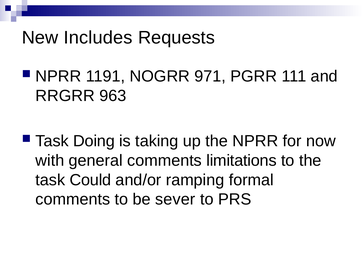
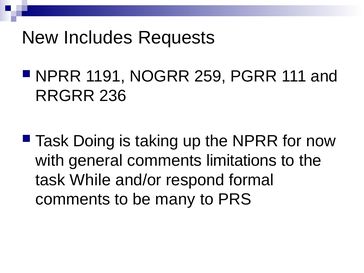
971: 971 -> 259
963: 963 -> 236
Could: Could -> While
ramping: ramping -> respond
sever: sever -> many
